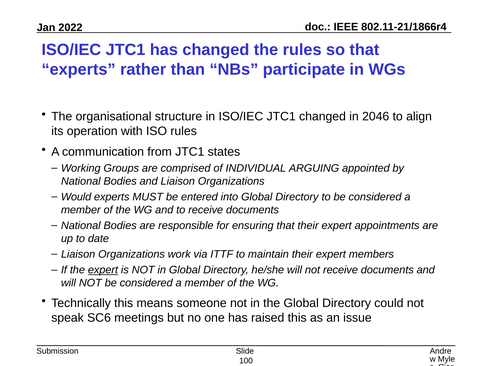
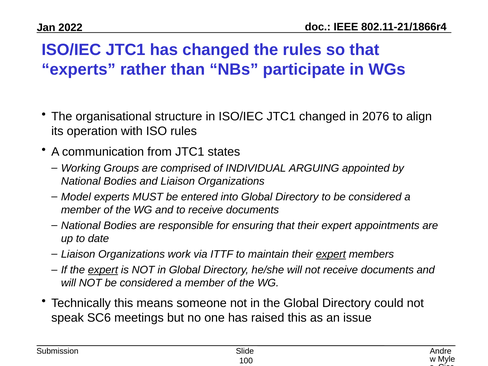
2046: 2046 -> 2076
Would: Would -> Model
expert at (331, 254) underline: none -> present
